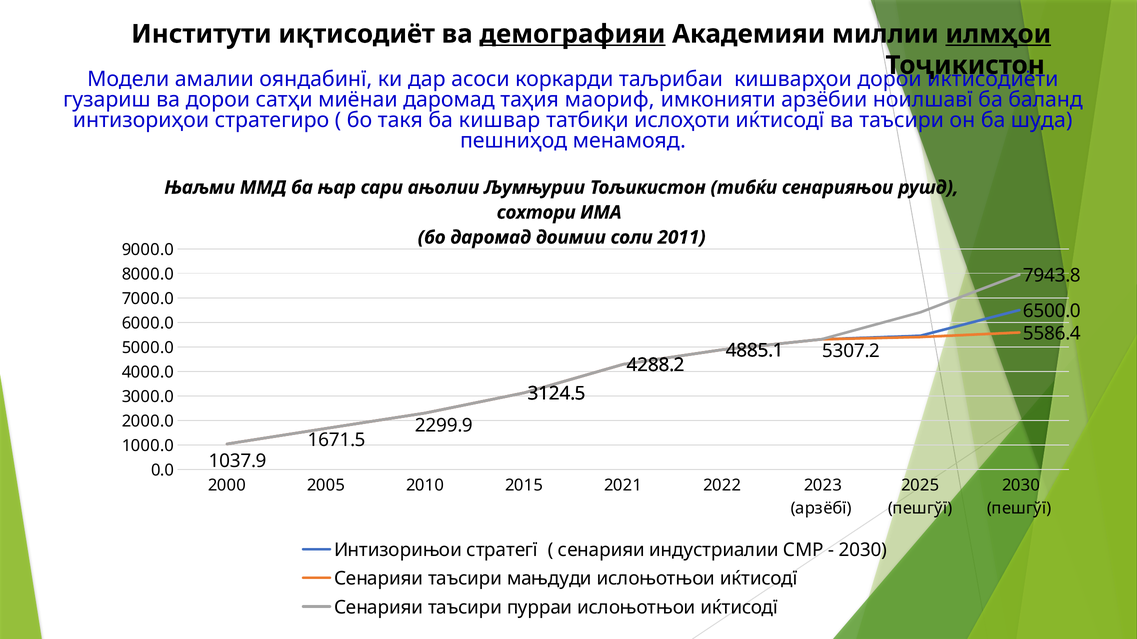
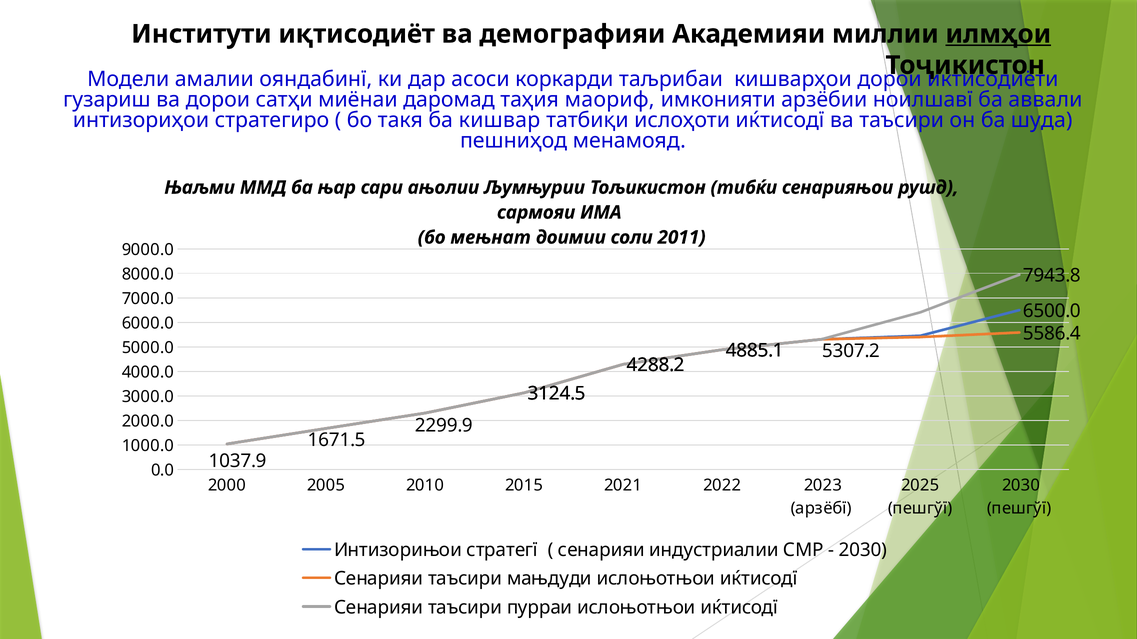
демографияи underline: present -> none
баланд: баланд -> аввали
сохтори: сохтори -> сармояи
бо даромад: даромад -> мењнат
